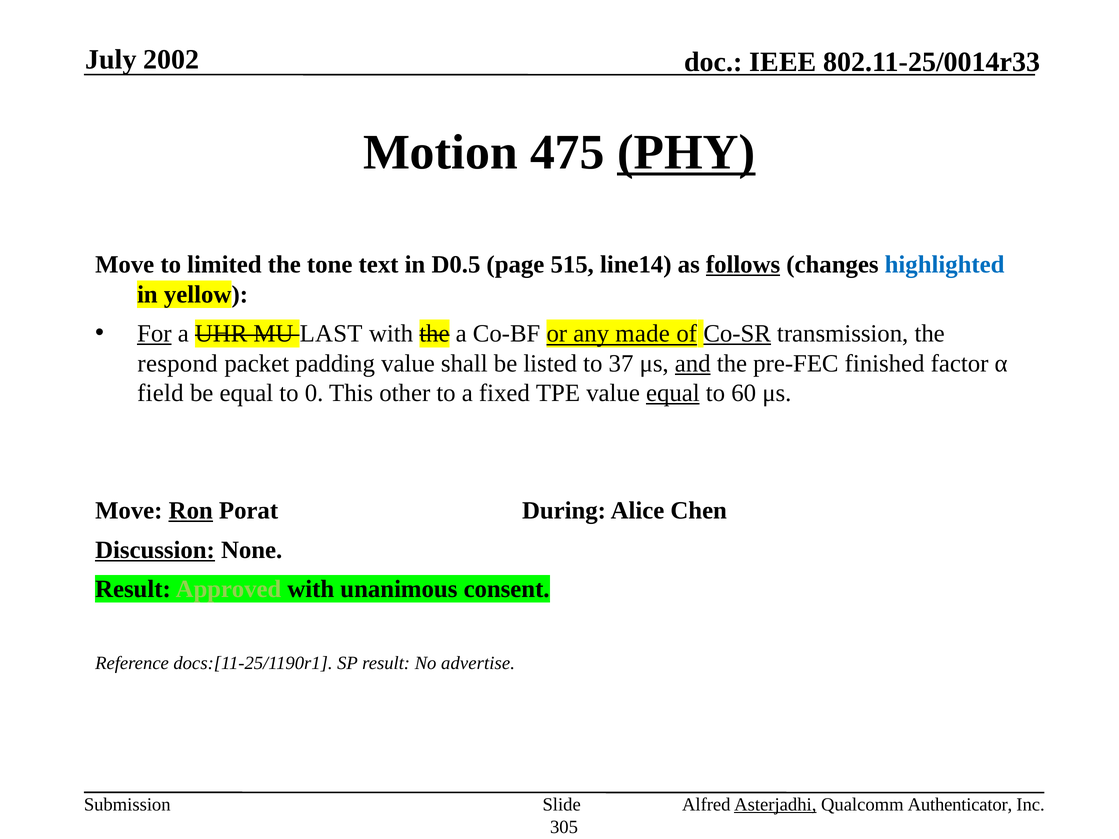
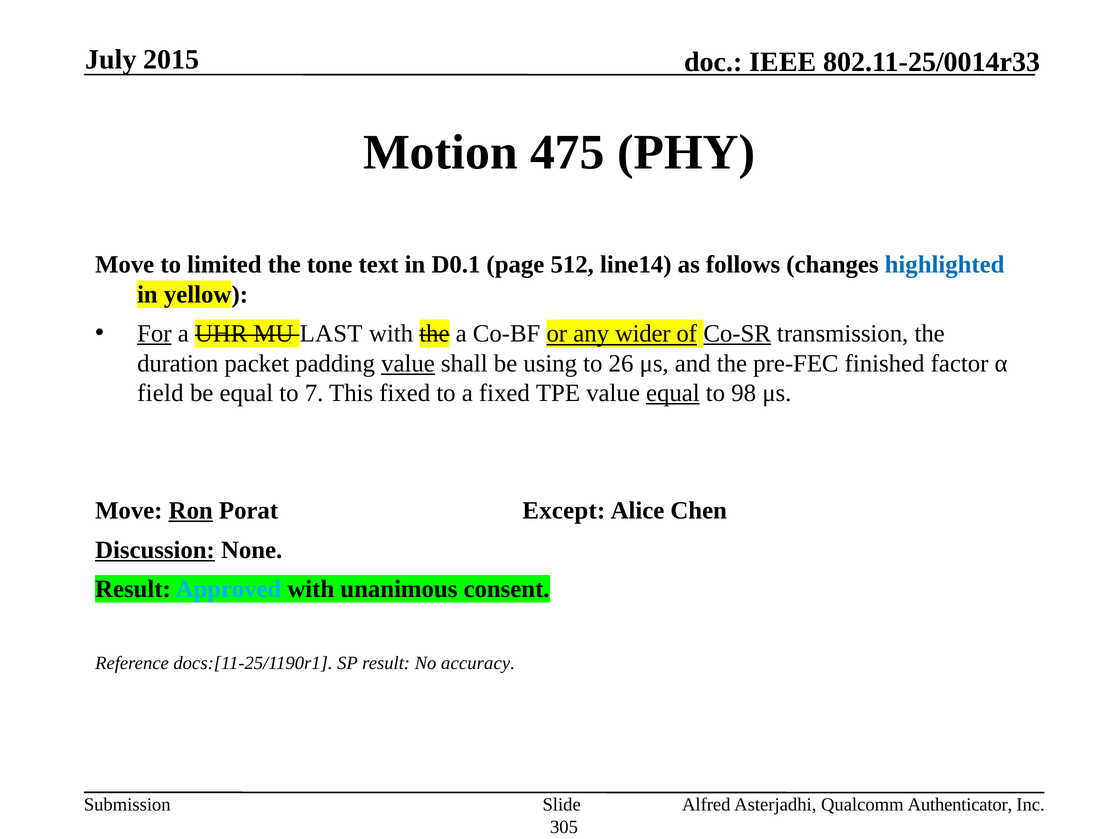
2002: 2002 -> 2015
PHY underline: present -> none
D0.5: D0.5 -> D0.1
515: 515 -> 512
follows underline: present -> none
made: made -> wider
respond: respond -> duration
value at (408, 364) underline: none -> present
listed: listed -> using
37: 37 -> 26
and underline: present -> none
0: 0 -> 7
This other: other -> fixed
60: 60 -> 98
During: During -> Except
Approved colour: light green -> light blue
advertise: advertise -> accuracy
Asterjadhi underline: present -> none
